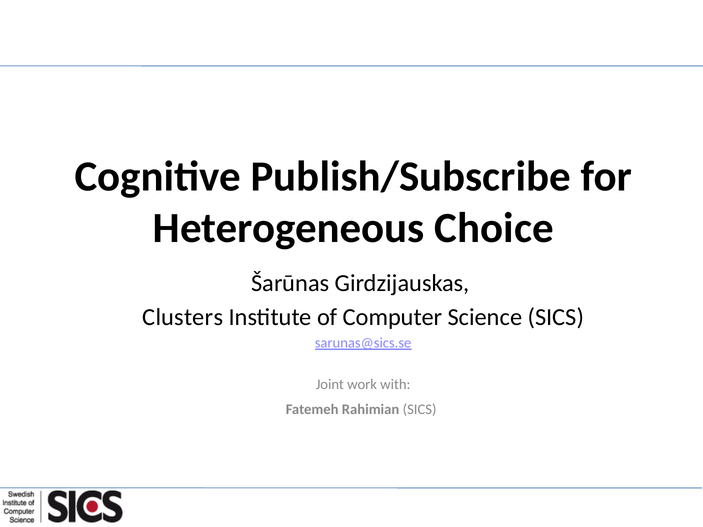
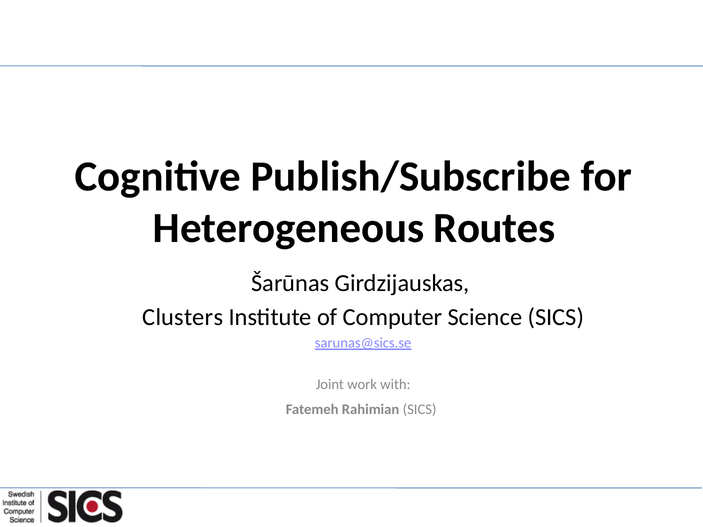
Choice: Choice -> Routes
